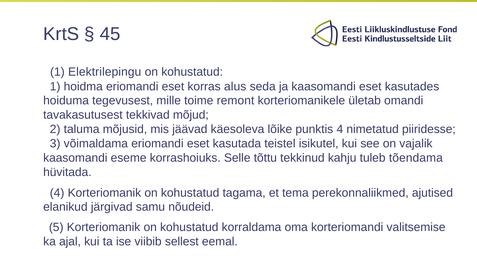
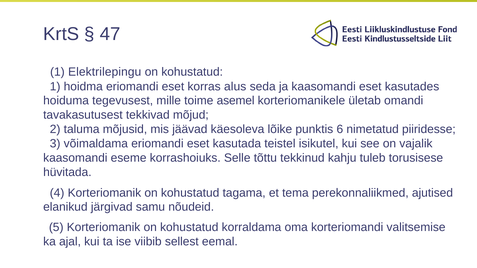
45: 45 -> 47
remont: remont -> asemel
punktis 4: 4 -> 6
tõendama: tõendama -> torusisese
